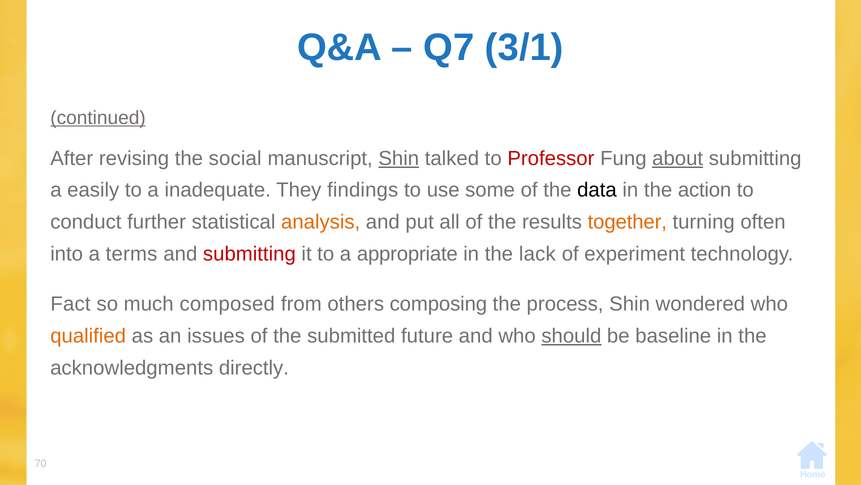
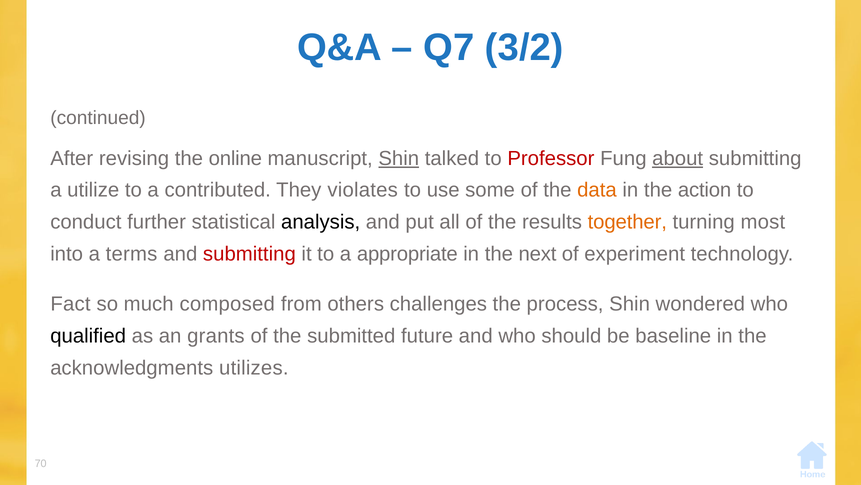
3/1: 3/1 -> 3/2
continued underline: present -> none
social: social -> online
easily: easily -> utilize
inadequate: inadequate -> contributed
findings: findings -> violates
data colour: black -> orange
analysis colour: orange -> black
often: often -> most
lack: lack -> next
composing: composing -> challenges
qualified colour: orange -> black
issues: issues -> grants
should underline: present -> none
directly: directly -> utilizes
